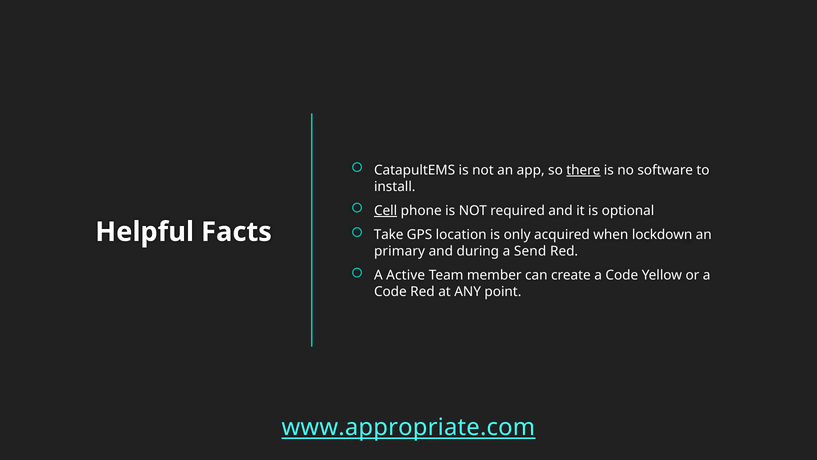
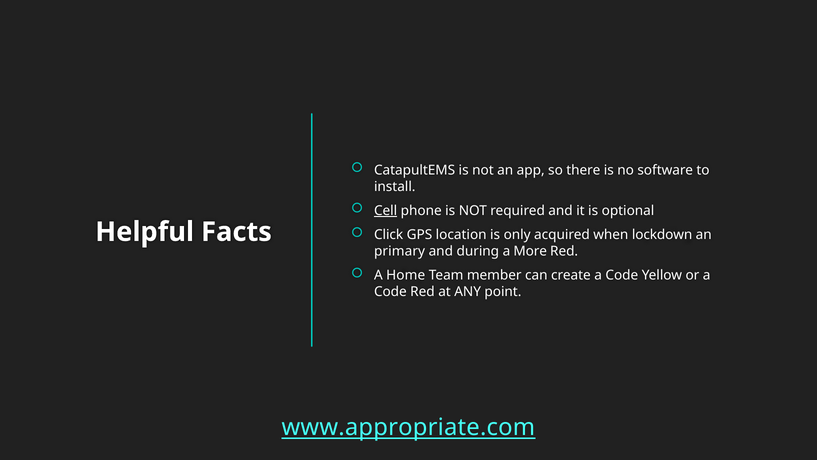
there underline: present -> none
Take: Take -> Click
Send: Send -> More
Active: Active -> Home
